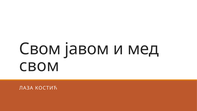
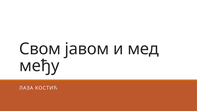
свом at (39, 66): свом -> међу
